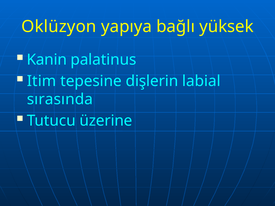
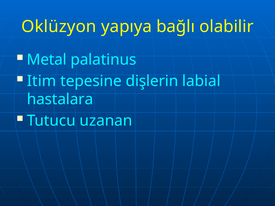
yüksek: yüksek -> olabilir
Kanin: Kanin -> Metal
sırasında: sırasında -> hastalara
üzerine: üzerine -> uzanan
